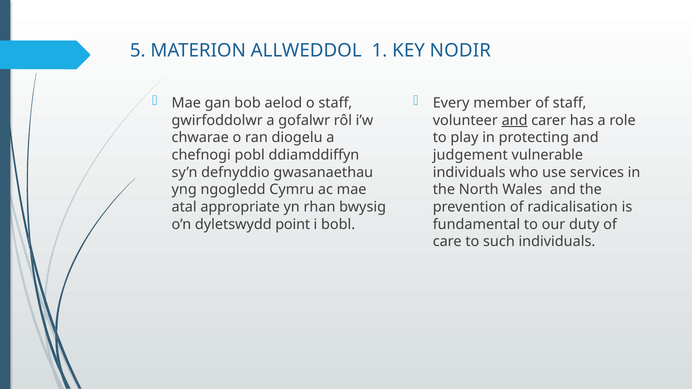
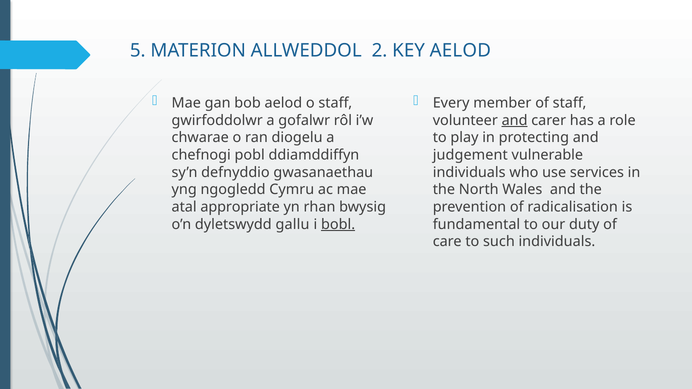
1: 1 -> 2
KEY NODIR: NODIR -> AELOD
point: point -> gallu
bobl underline: none -> present
